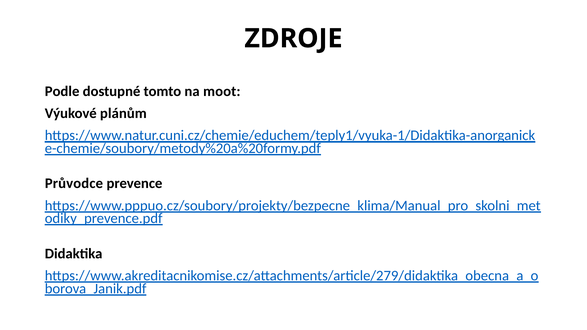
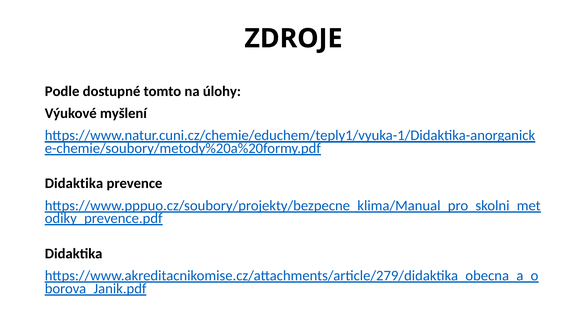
moot: moot -> úlohy
plánům: plánům -> myšlení
Průvodce at (74, 184): Průvodce -> Didaktika
